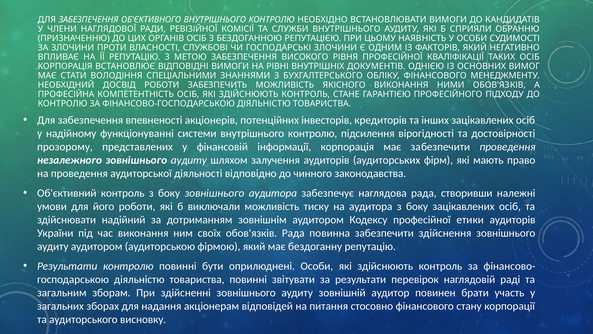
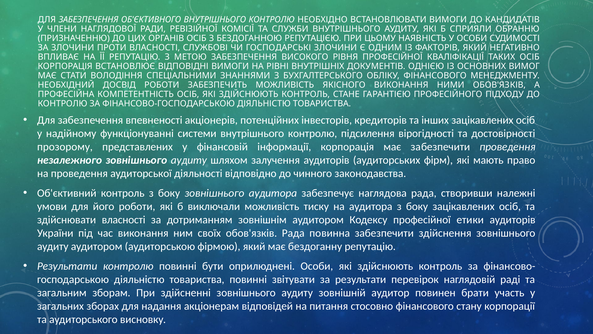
здійснювати надійний: надійний -> власності
